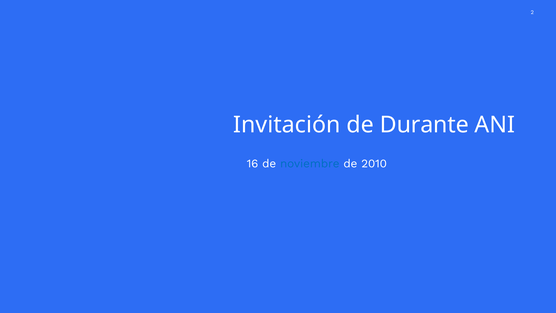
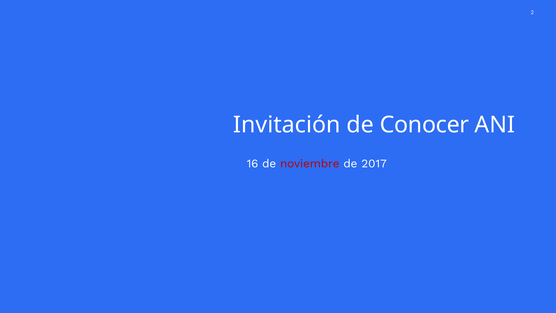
Durante: Durante -> Conocer
noviembre colour: blue -> red
2010: 2010 -> 2017
